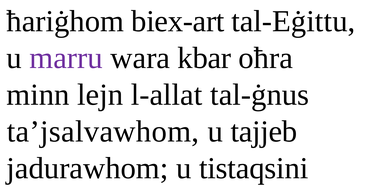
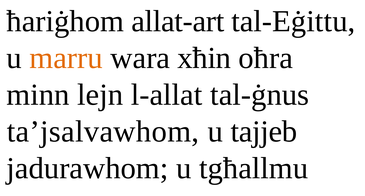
biex-art: biex-art -> allat-art
marru colour: purple -> orange
kbar: kbar -> xħin
tistaqsini: tistaqsini -> tgħallmu
